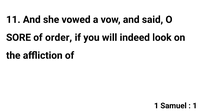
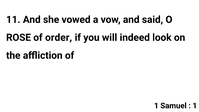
SORE: SORE -> ROSE
